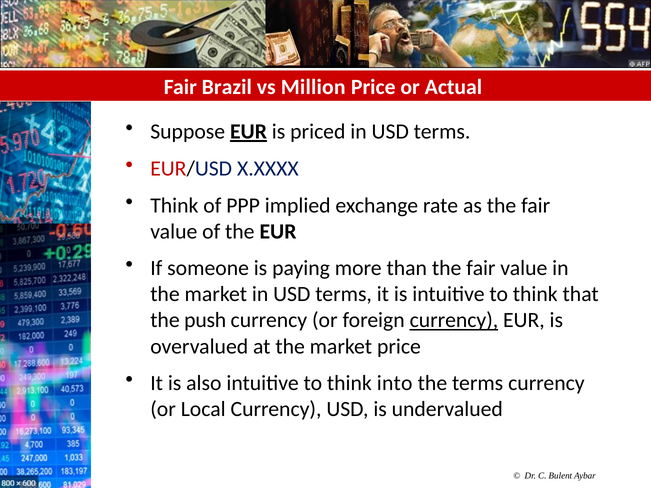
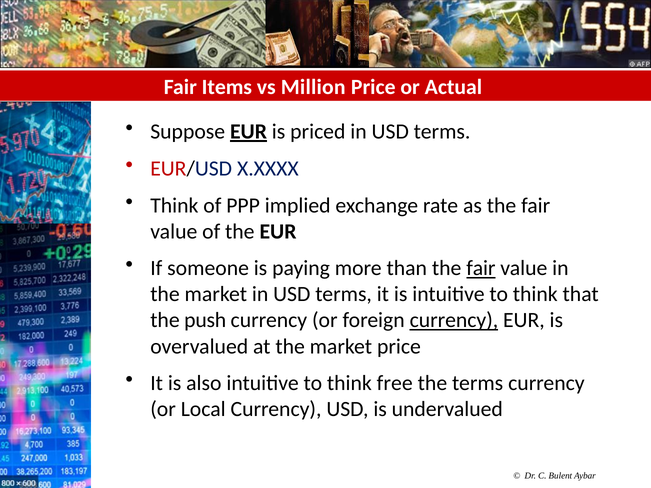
Brazil: Brazil -> Items
fair at (481, 268) underline: none -> present
into: into -> free
